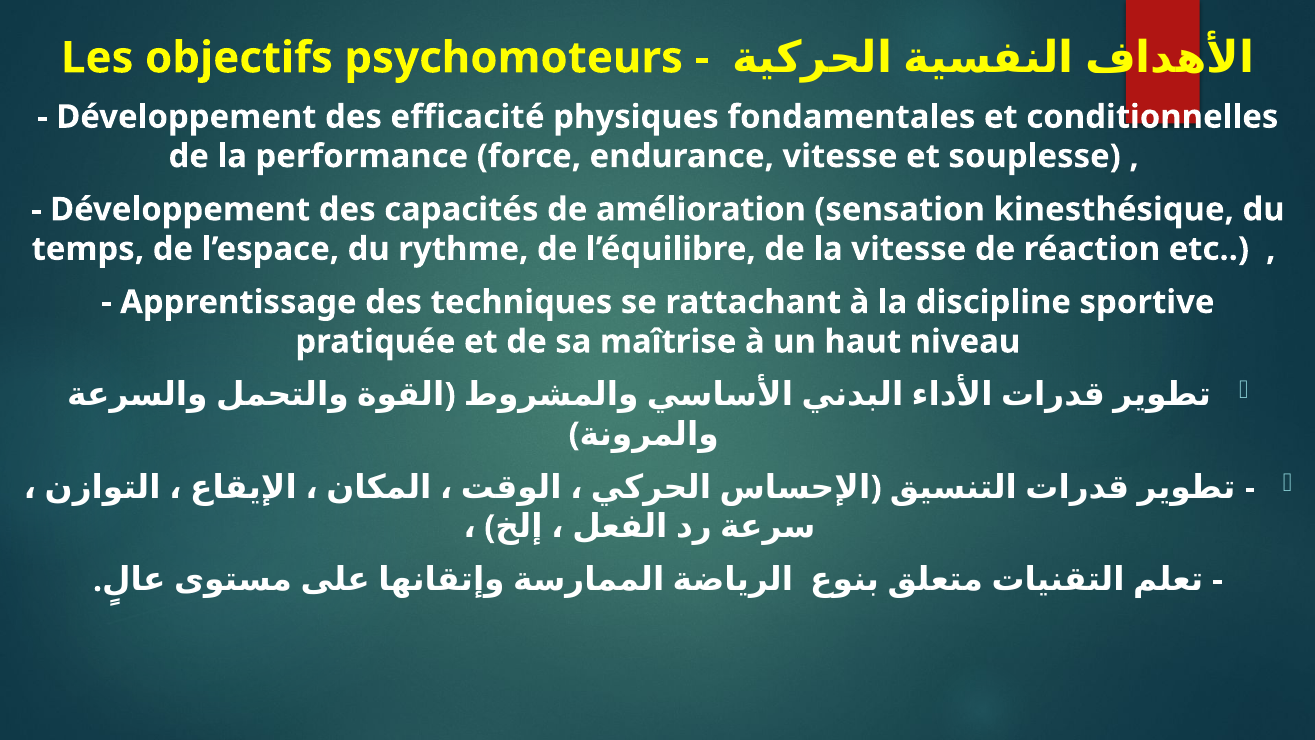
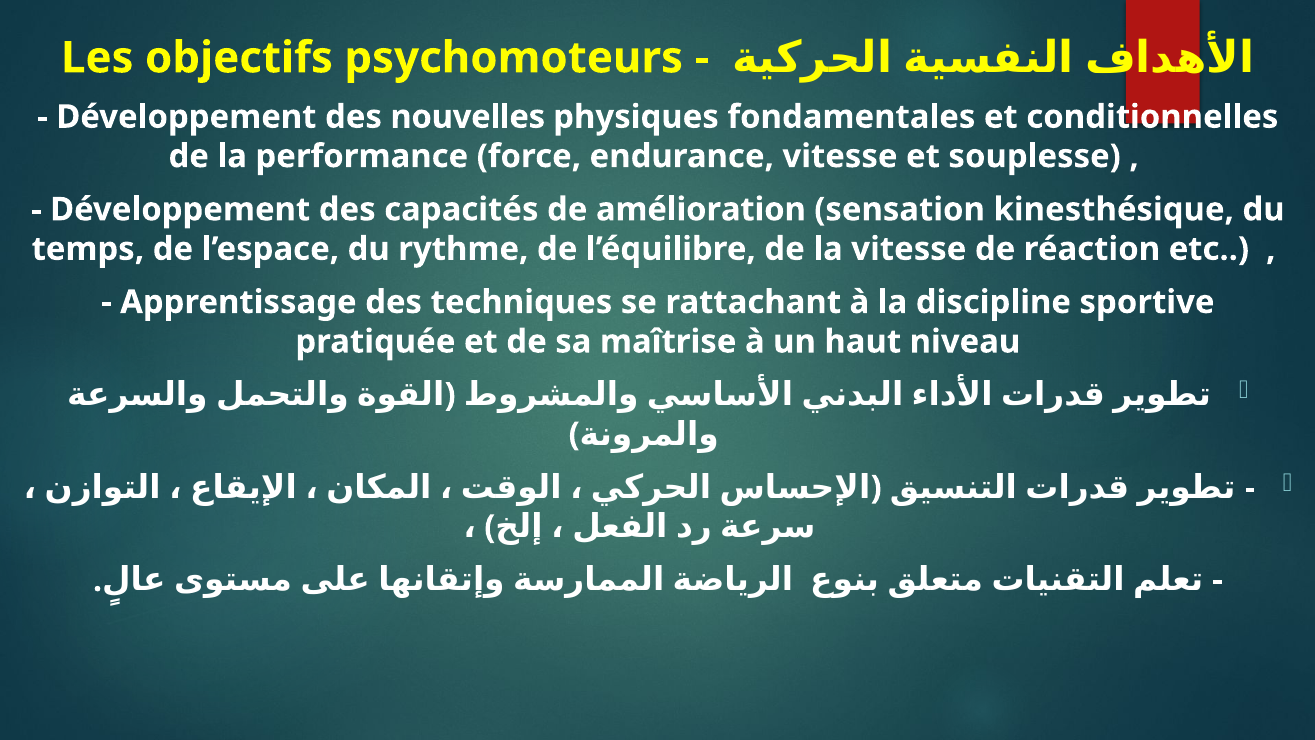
efficacité: efficacité -> nouvelles
